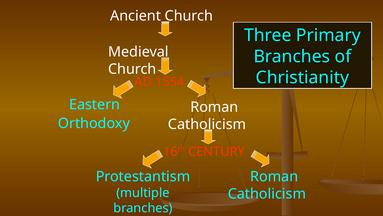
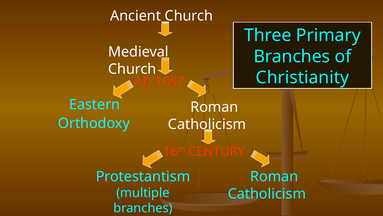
1554: 1554 -> 1057
